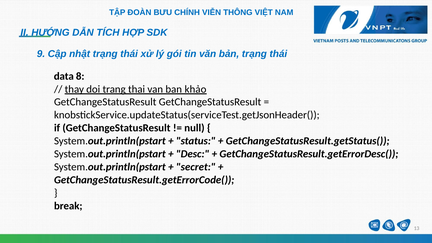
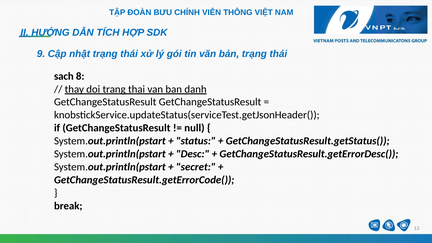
data: data -> sach
khảo: khảo -> danh
